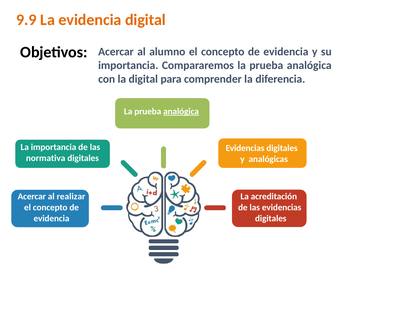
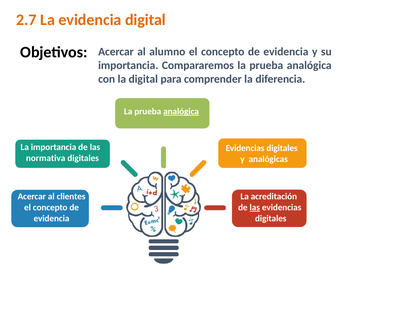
9.9: 9.9 -> 2.7
realizar: realizar -> clientes
las at (255, 207) underline: none -> present
